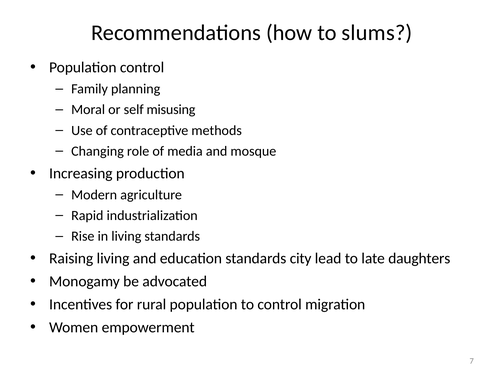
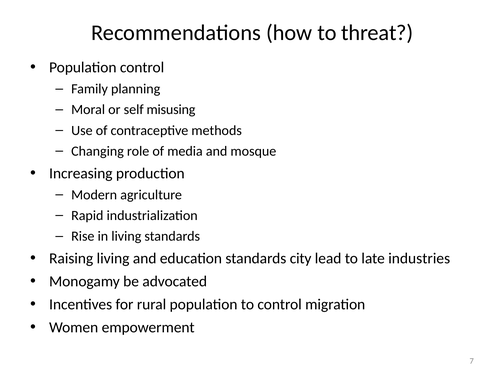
slums: slums -> threat
daughters: daughters -> industries
